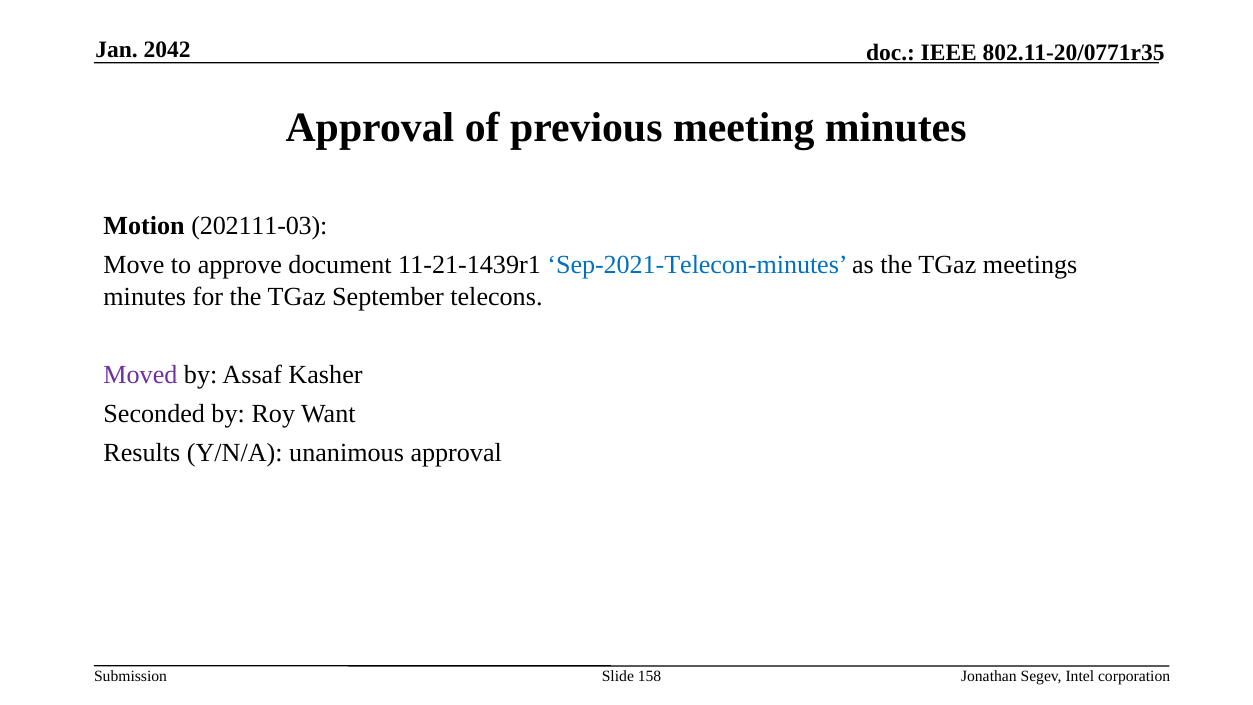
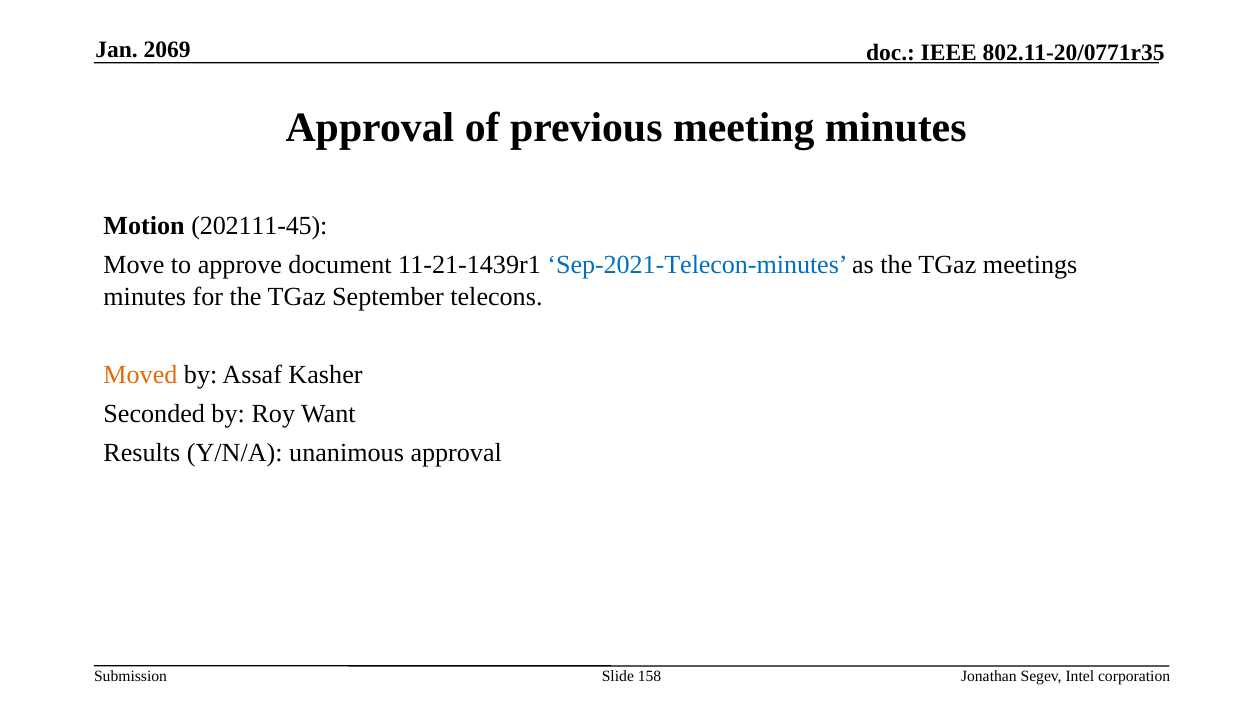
2042: 2042 -> 2069
202111-03: 202111-03 -> 202111-45
Moved colour: purple -> orange
